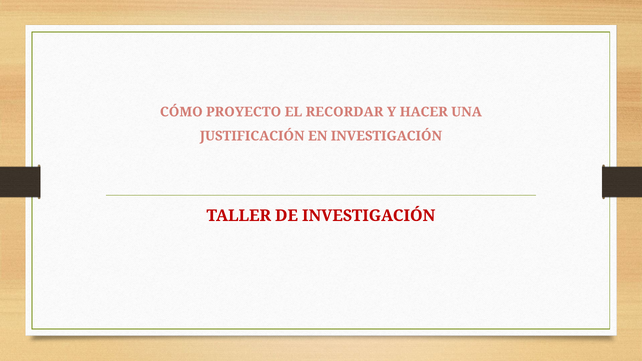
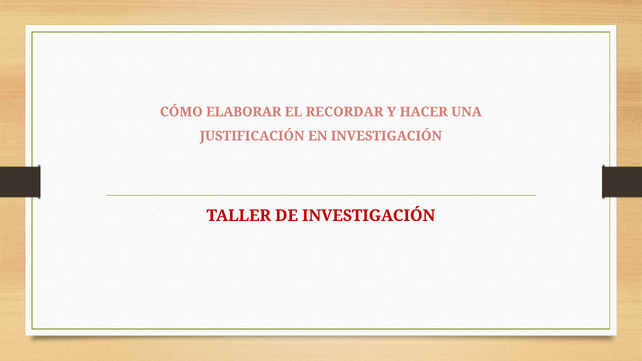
PROYECTO: PROYECTO -> ELABORAR
